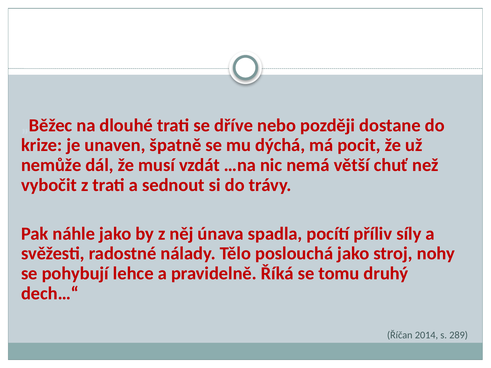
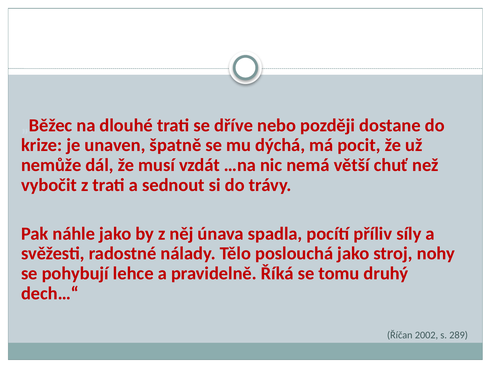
2014: 2014 -> 2002
